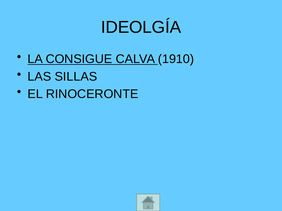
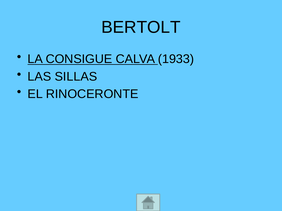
IDEOLGÍA: IDEOLGÍA -> BERTOLT
1910: 1910 -> 1933
